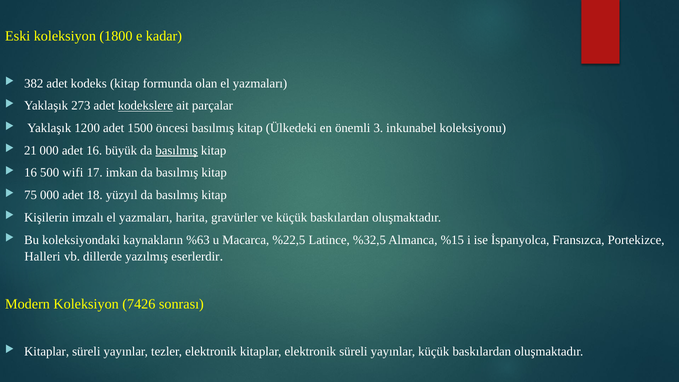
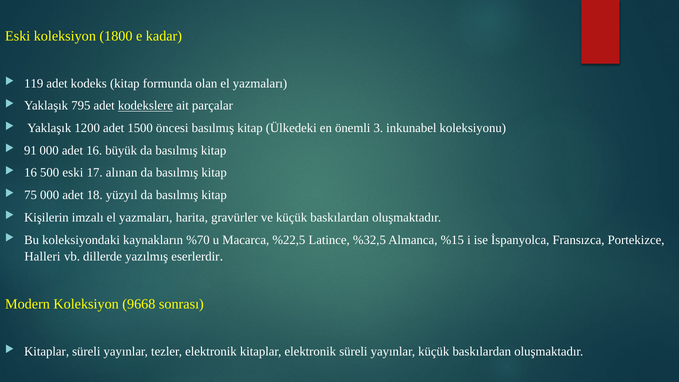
382: 382 -> 119
273: 273 -> 795
21: 21 -> 91
basılmış at (177, 150) underline: present -> none
500 wifi: wifi -> eski
imkan: imkan -> alınan
%63: %63 -> %70
7426: 7426 -> 9668
